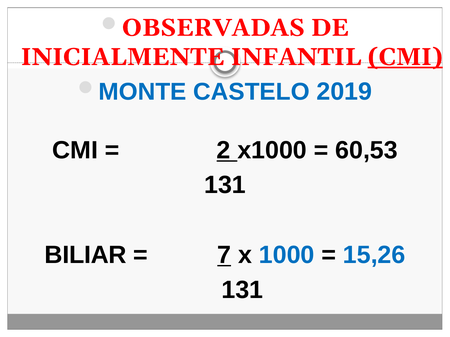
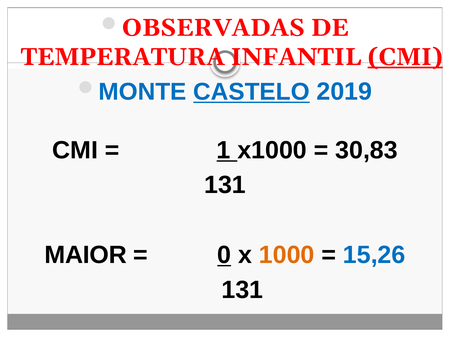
INICIALMENTE: INICIALMENTE -> TEMPERATURA
CASTELO underline: none -> present
2: 2 -> 1
60,53: 60,53 -> 30,83
BILIAR: BILIAR -> MAIOR
7: 7 -> 0
1000 colour: blue -> orange
